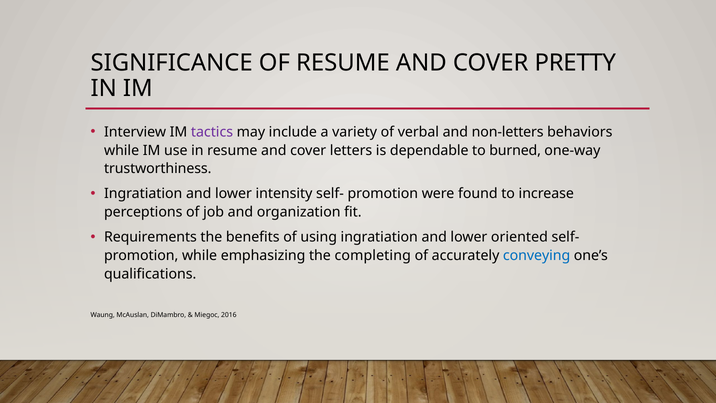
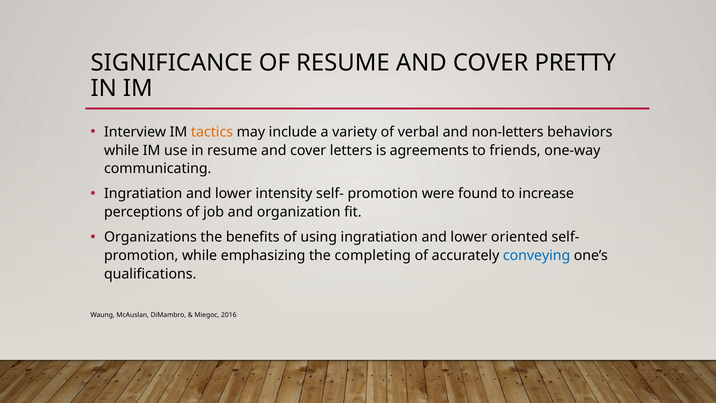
tactics colour: purple -> orange
dependable: dependable -> agreements
burned: burned -> friends
trustworthiness: trustworthiness -> communicating
Requirements: Requirements -> Organizations
